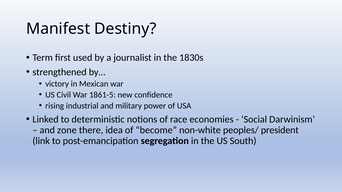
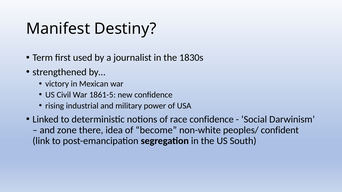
race economies: economies -> confidence
president: president -> confident
